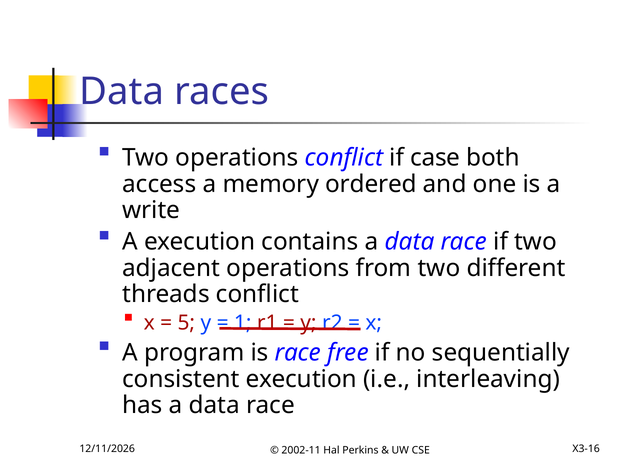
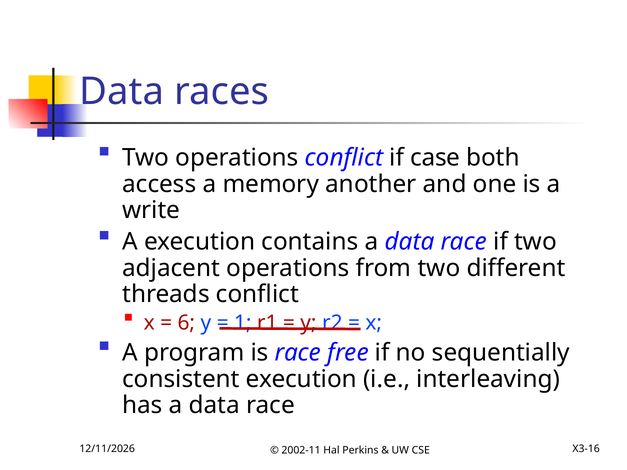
ordered: ordered -> another
5: 5 -> 6
